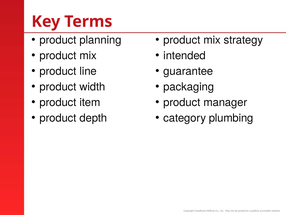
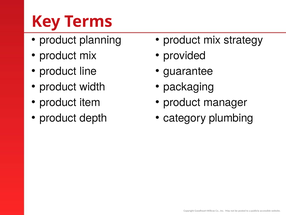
intended: intended -> provided
